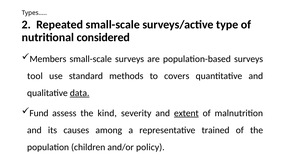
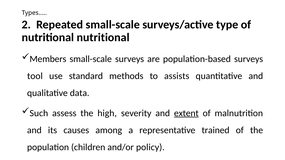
nutritional considered: considered -> nutritional
covers: covers -> assists
data underline: present -> none
Fund: Fund -> Such
kind: kind -> high
